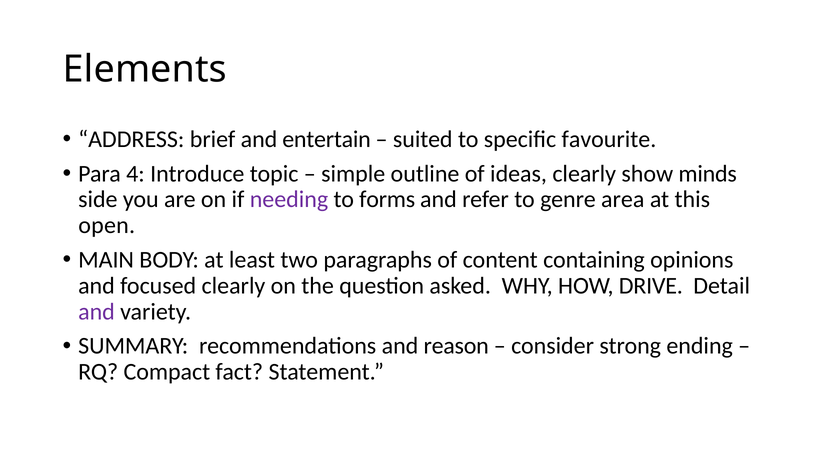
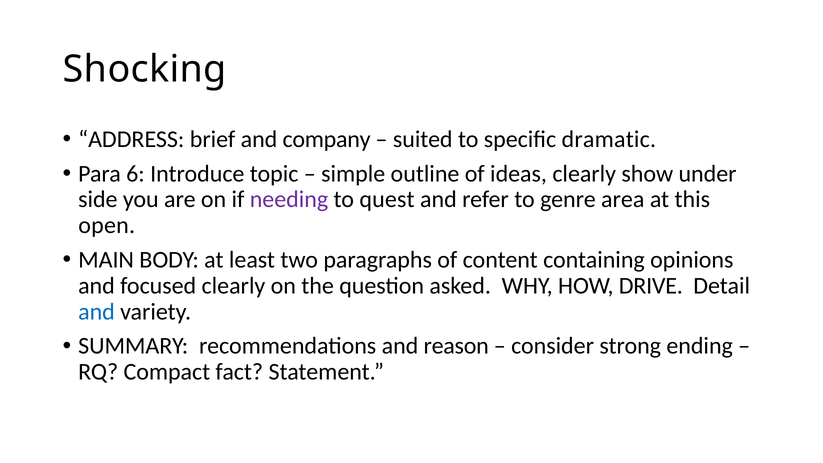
Elements: Elements -> Shocking
entertain: entertain -> company
favourite: favourite -> dramatic
4: 4 -> 6
minds: minds -> under
forms: forms -> quest
and at (97, 312) colour: purple -> blue
